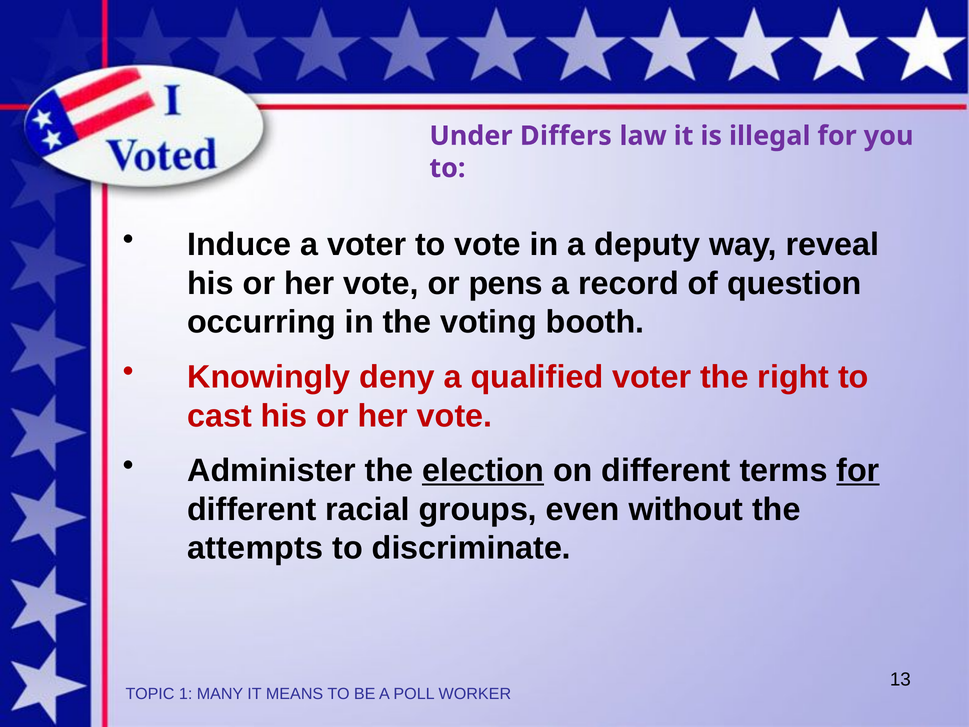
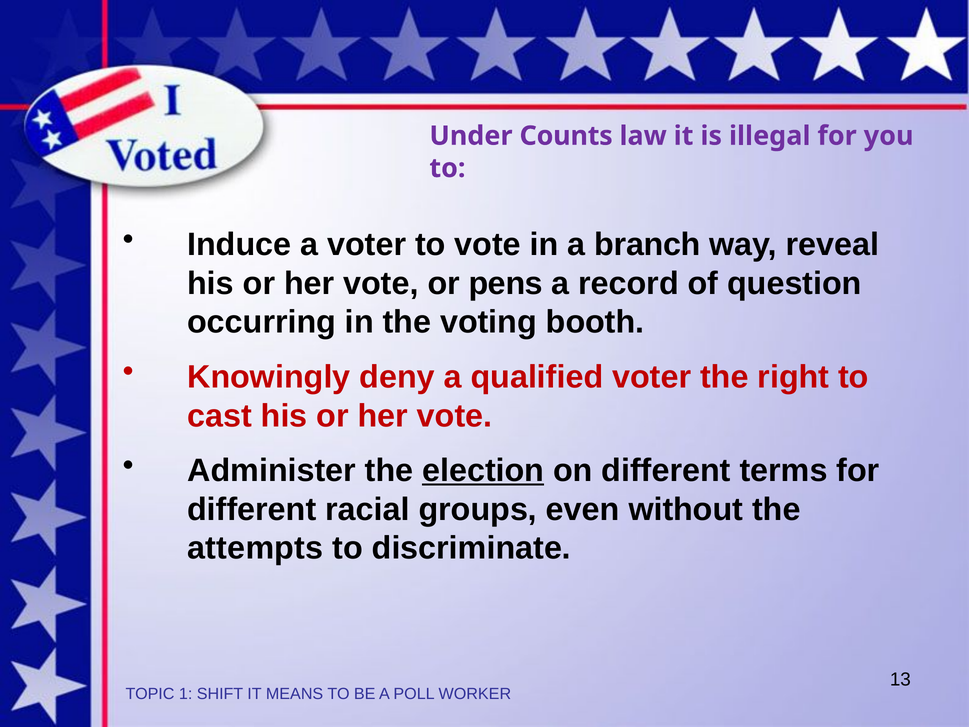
Differs: Differs -> Counts
deputy: deputy -> branch
for at (858, 471) underline: present -> none
MANY: MANY -> SHIFT
